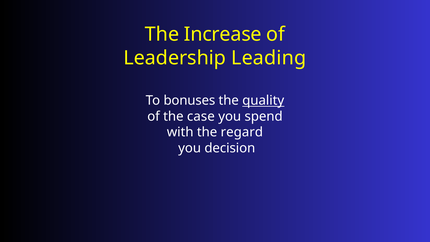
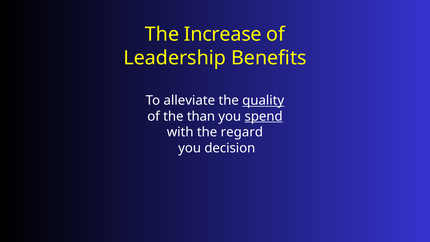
Leading: Leading -> Benefits
bonuses: bonuses -> alleviate
case: case -> than
spend underline: none -> present
